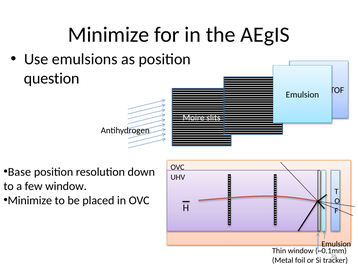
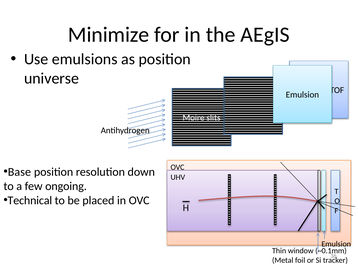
question: question -> universe
few window: window -> ongoing
Minimize at (30, 201): Minimize -> Technical
